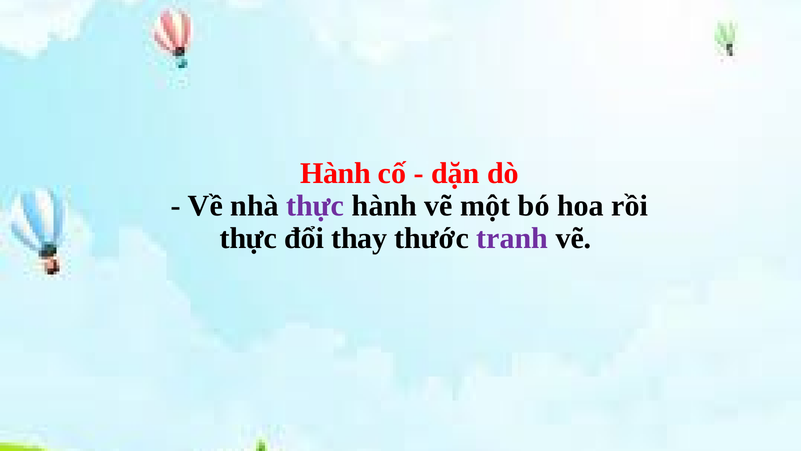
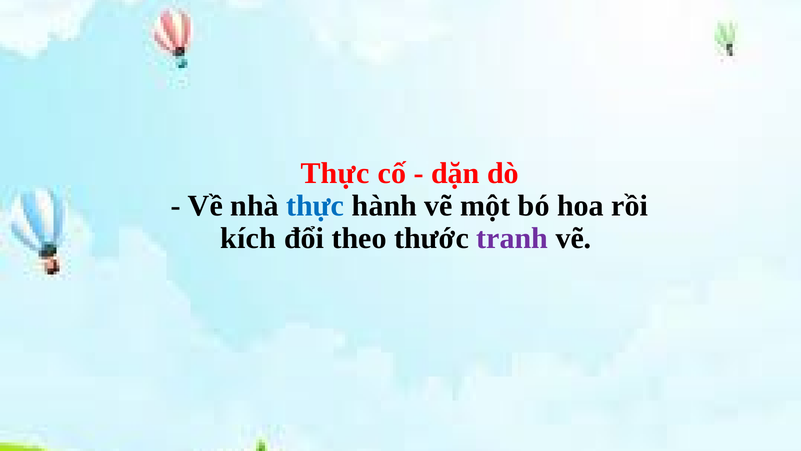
Hành at (335, 173): Hành -> Thực
thực at (315, 206) colour: purple -> blue
thực at (248, 238): thực -> kích
thay: thay -> theo
